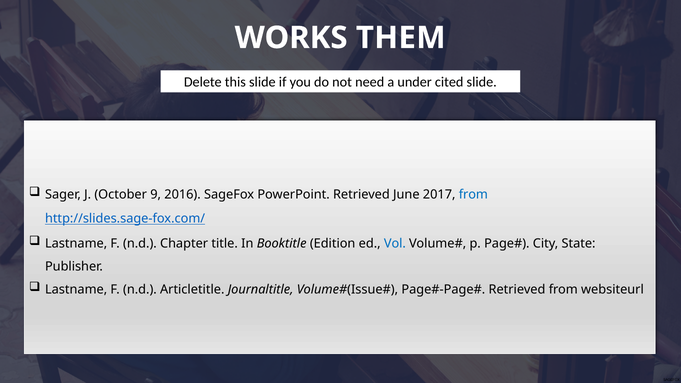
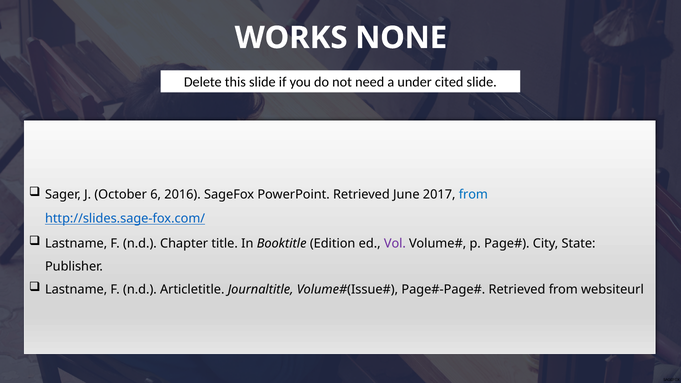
THEM: THEM -> NONE
9: 9 -> 6
Vol colour: blue -> purple
